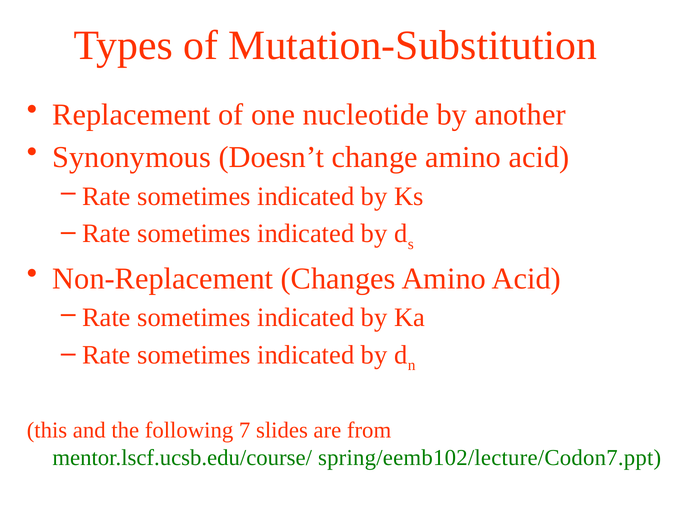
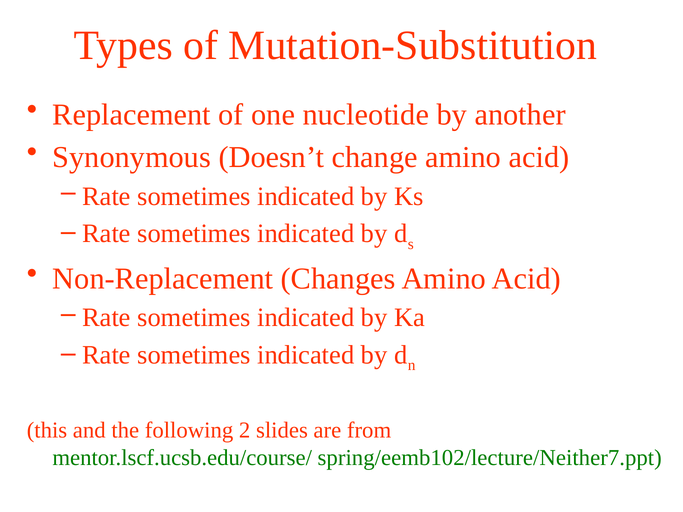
7: 7 -> 2
spring/eemb102/lecture/Codon7.ppt: spring/eemb102/lecture/Codon7.ppt -> spring/eemb102/lecture/Neither7.ppt
